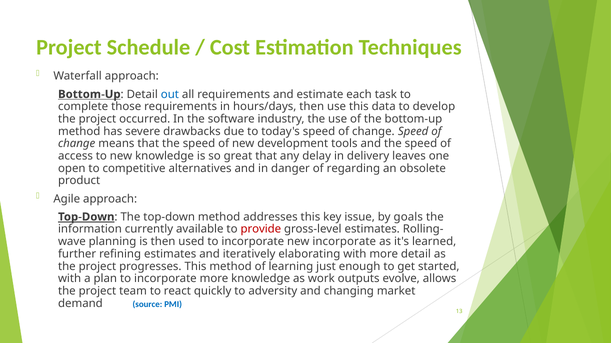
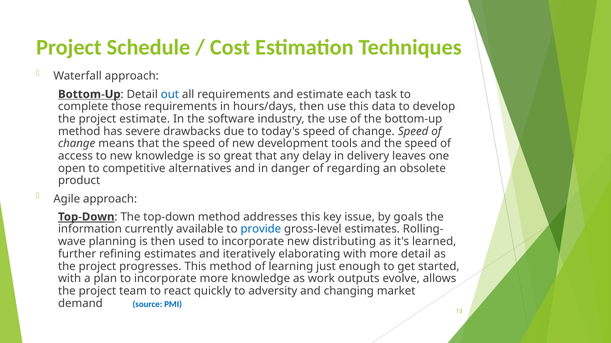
project occurred: occurred -> estimate
provide colour: red -> blue
new incorporate: incorporate -> distributing
